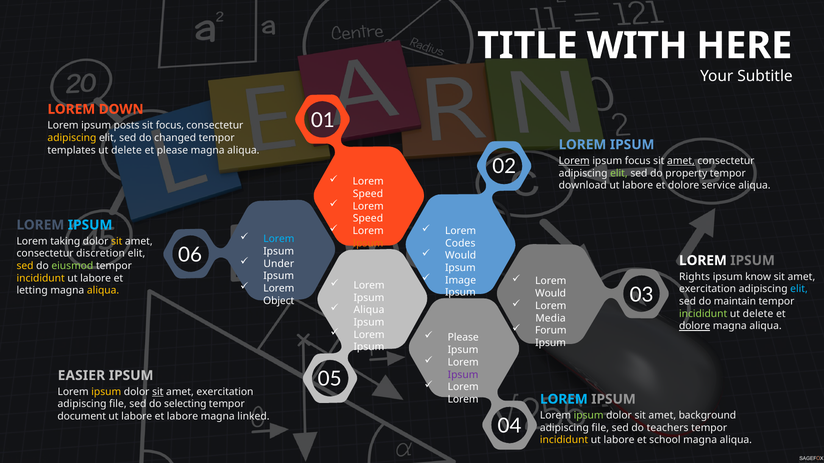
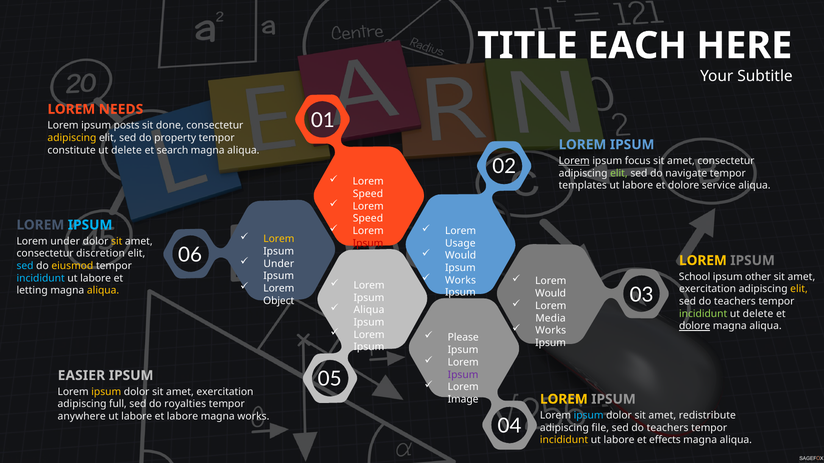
WITH: WITH -> EACH
DOWN: DOWN -> NEEDS
sit focus: focus -> done
changed: changed -> property
templates: templates -> constitute
et please: please -> search
amet at (681, 161) underline: present -> none
property: property -> navigate
download: download -> templates
Lorem at (279, 239) colour: light blue -> yellow
Lorem taking: taking -> under
Ipsum at (368, 243) colour: orange -> red
Codes: Codes -> Usage
LOREM at (703, 261) colour: white -> yellow
sed at (25, 266) colour: yellow -> light blue
eiusmod colour: light green -> yellow
Rights: Rights -> School
know: know -> other
Image at (461, 281): Image -> Works
incididunt at (41, 278) colour: yellow -> light blue
elit at (799, 289) colour: light blue -> yellow
maintain at (735, 302): maintain -> teachers
Forum at (551, 331): Forum -> Works
sit at (158, 392) underline: present -> none
Lorem at (463, 400): Lorem -> Image
LOREM at (564, 400) colour: light blue -> yellow
file at (118, 404): file -> full
selecting: selecting -> royalties
ipsum at (589, 416) colour: light green -> light blue
background: background -> redistribute
document: document -> anywhere
magna linked: linked -> works
school: school -> effects
